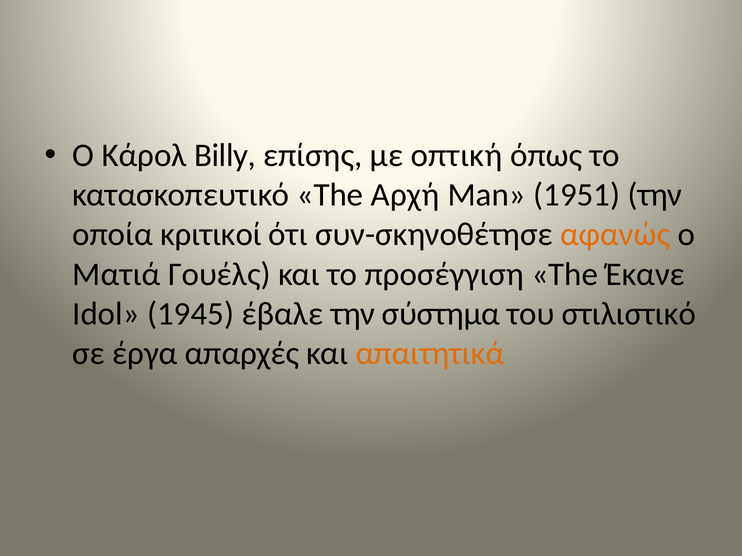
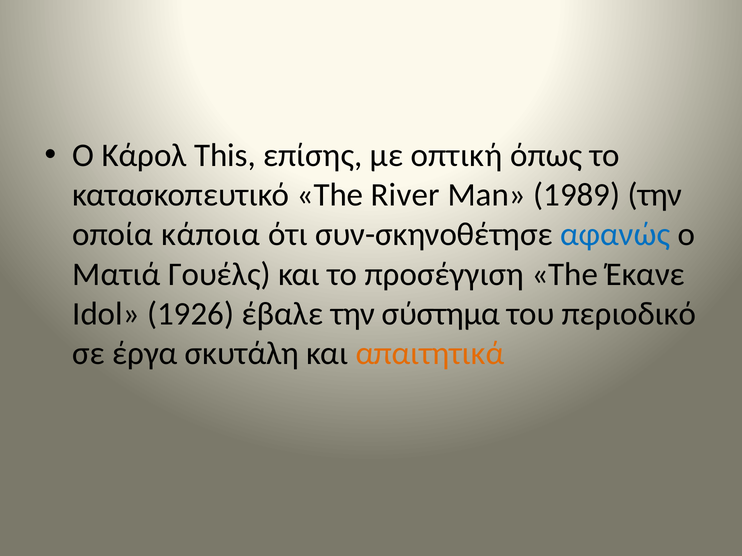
Billy: Billy -> This
Αρχή: Αρχή -> River
1951: 1951 -> 1989
κριτικοί: κριτικοί -> κάποια
αφανώς colour: orange -> blue
1945: 1945 -> 1926
στιλιστικό: στιλιστικό -> περιοδικό
απαρχές: απαρχές -> σκυτάλη
